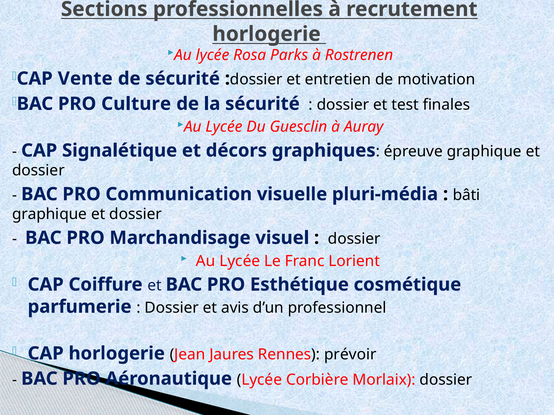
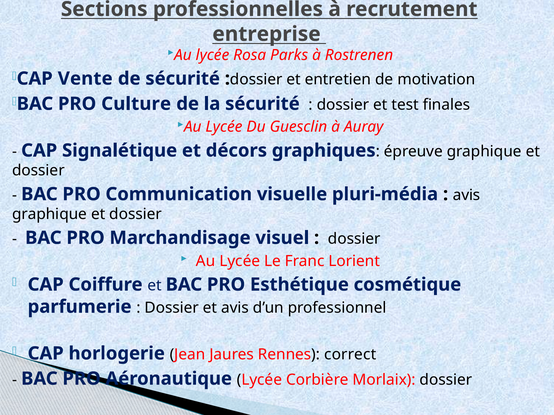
horlogerie at (267, 34): horlogerie -> entreprise
bâti at (467, 195): bâti -> avis
prévoir: prévoir -> correct
